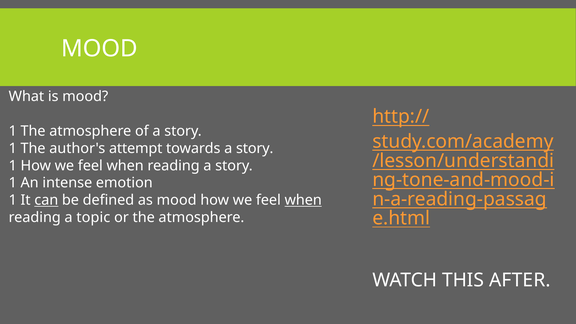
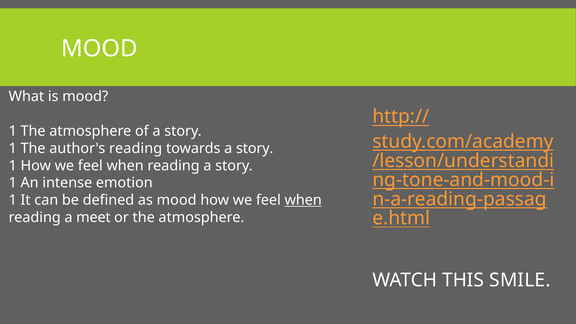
author's attempt: attempt -> reading
can underline: present -> none
topic: topic -> meet
AFTER: AFTER -> SMILE
